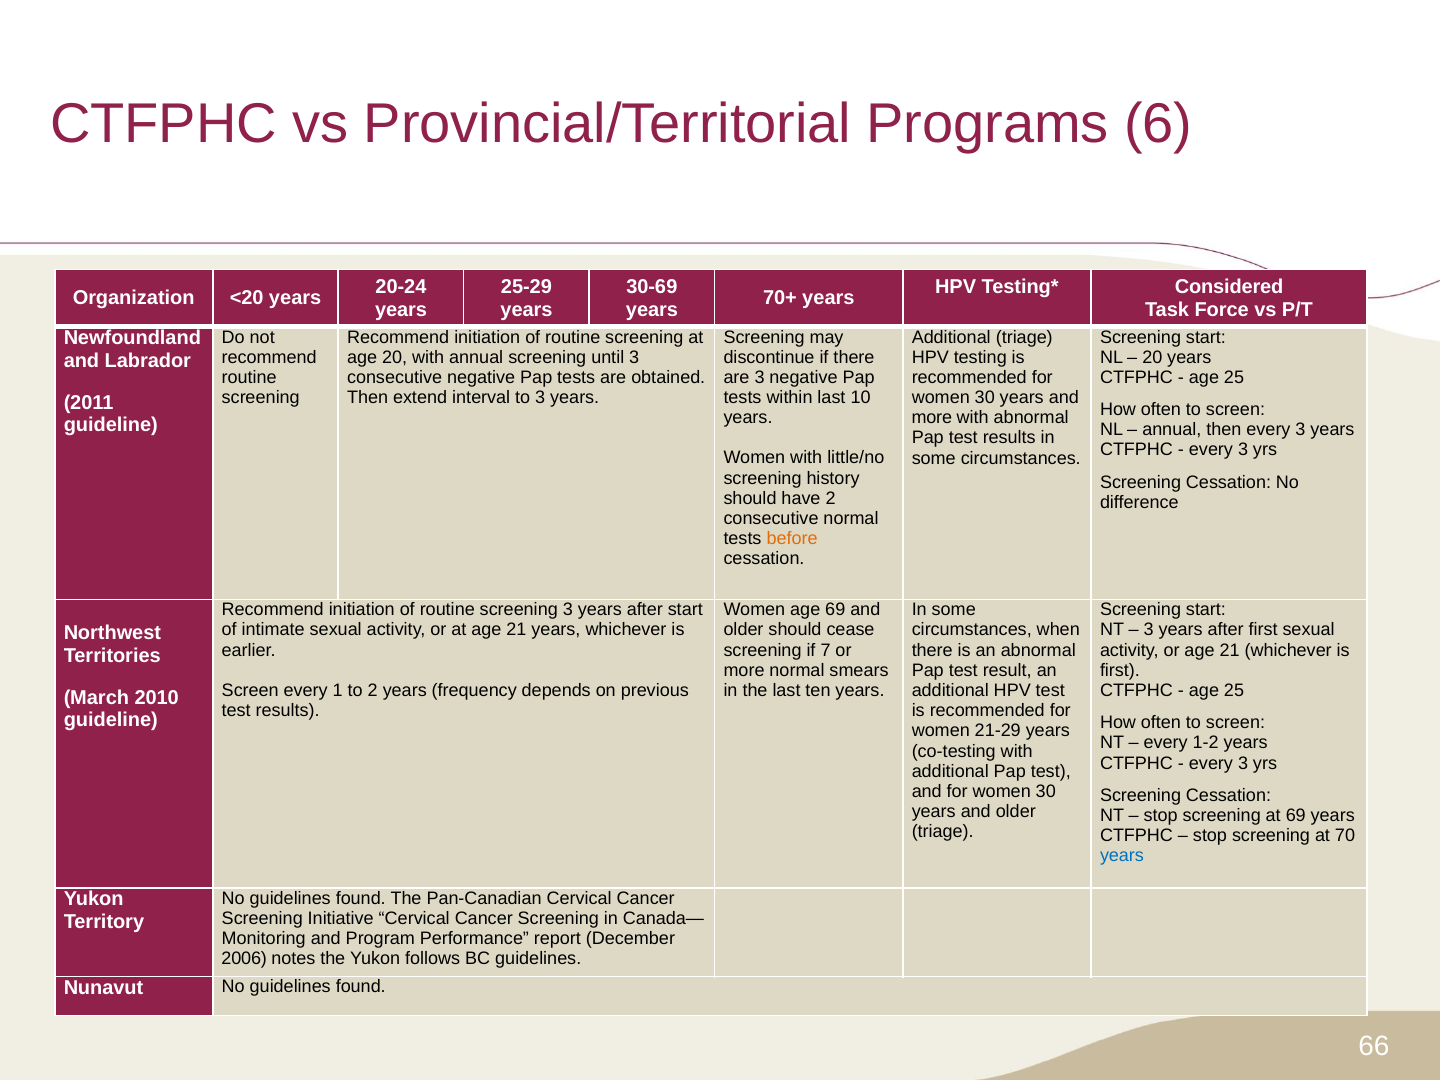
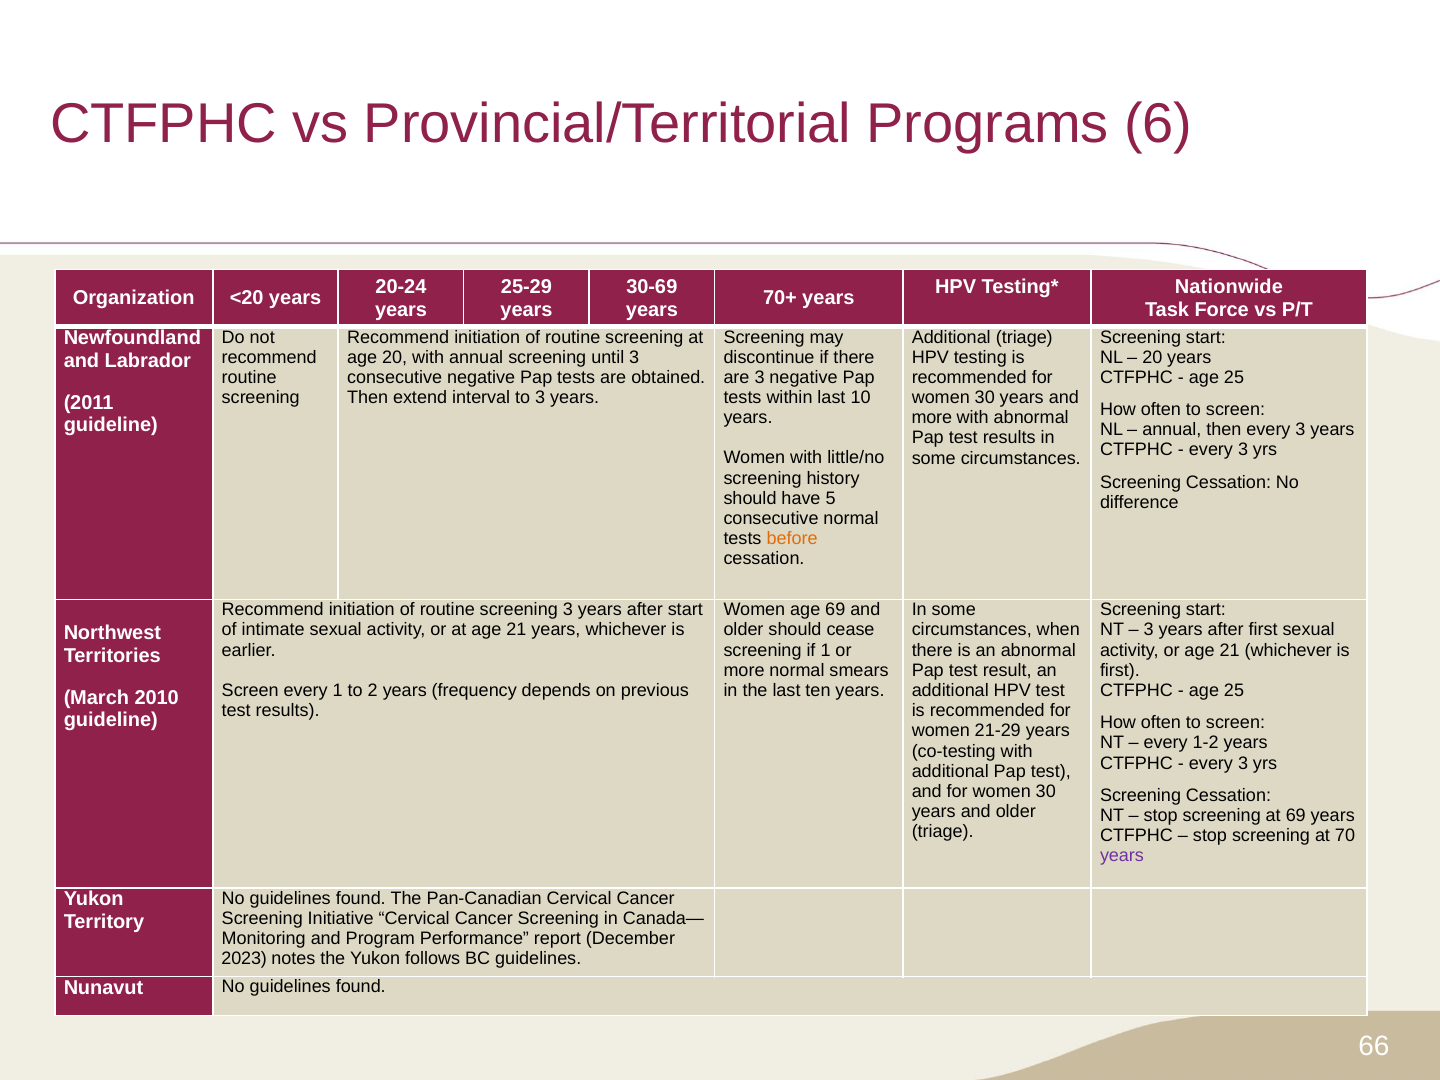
Considered: Considered -> Nationwide
have 2: 2 -> 5
if 7: 7 -> 1
years at (1122, 856) colour: blue -> purple
2006: 2006 -> 2023
